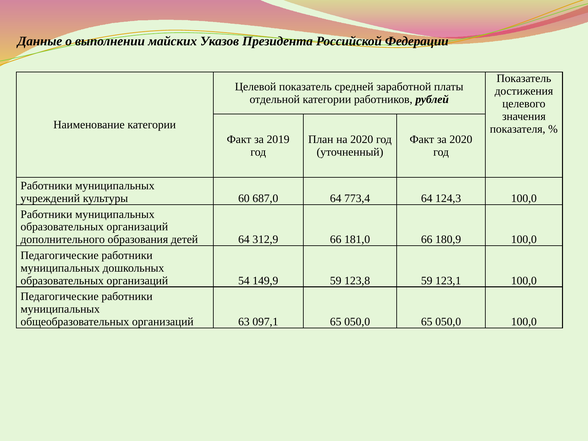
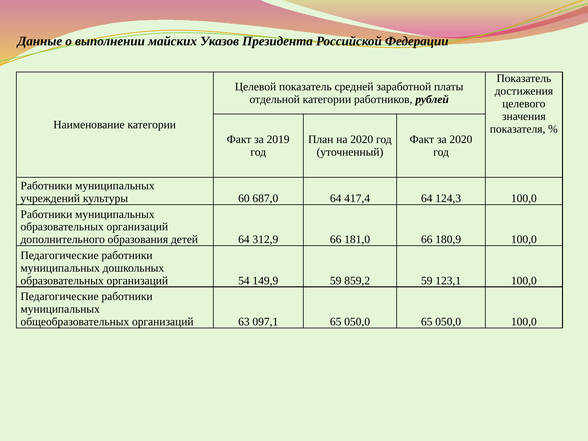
773,4: 773,4 -> 417,4
123,8: 123,8 -> 859,2
